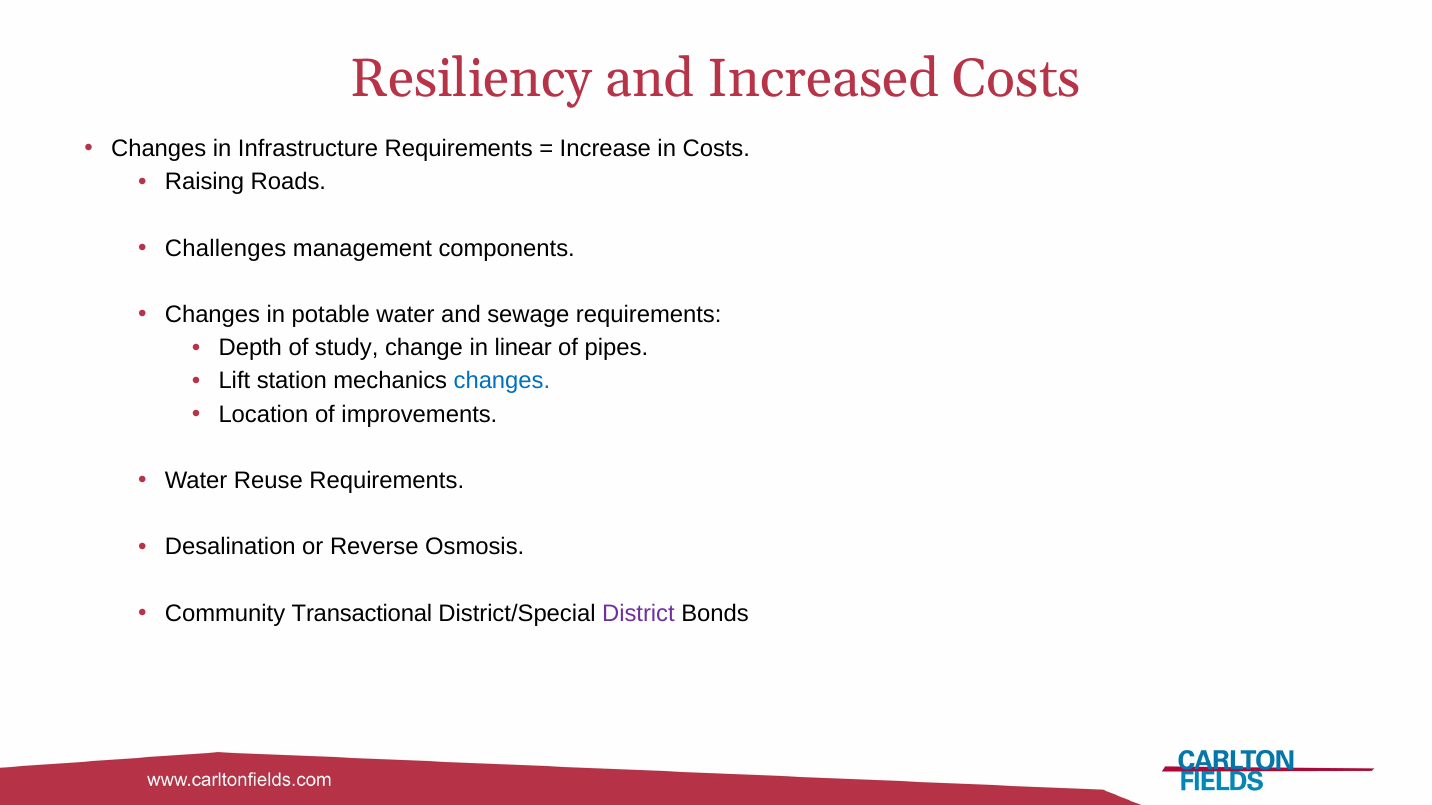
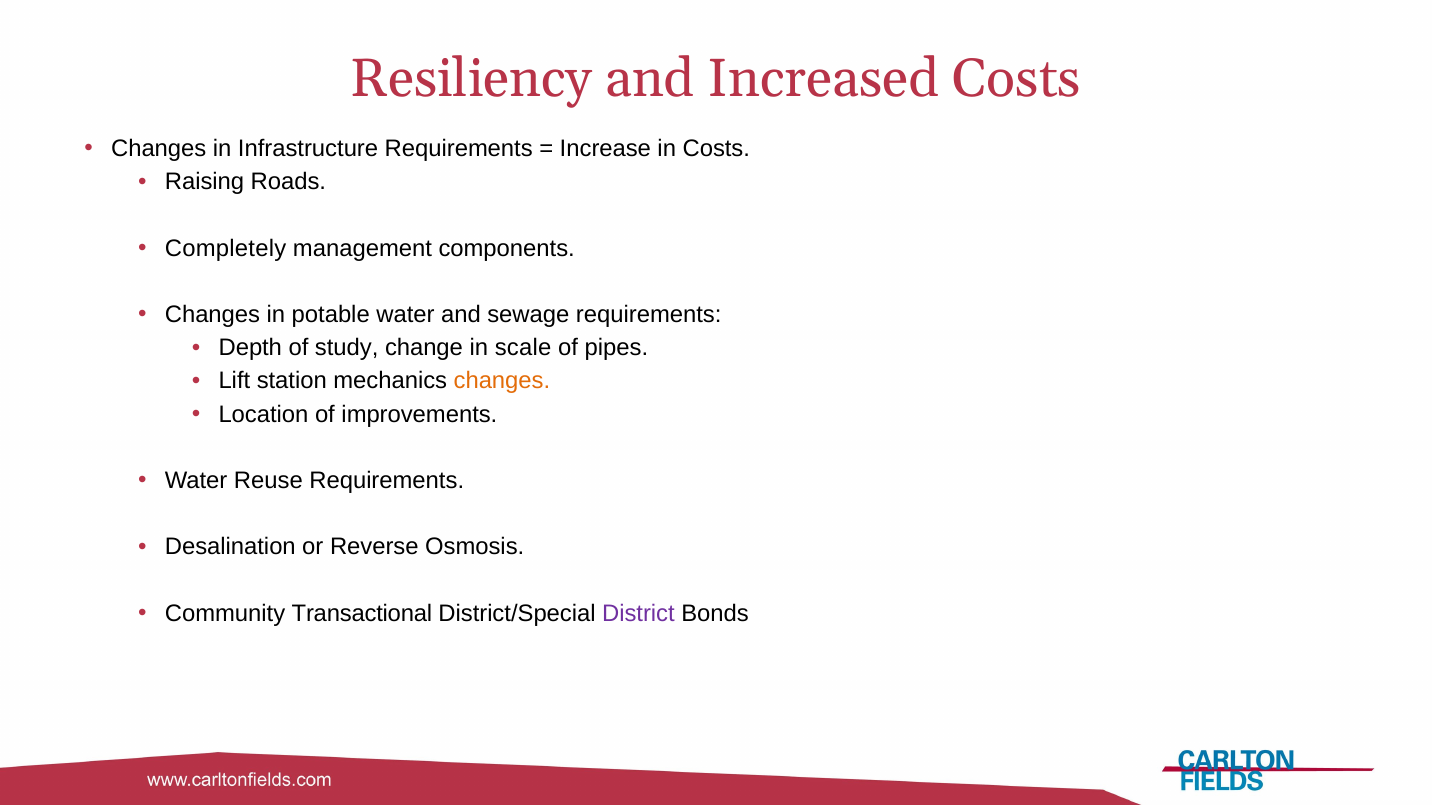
Challenges: Challenges -> Completely
linear: linear -> scale
changes at (502, 381) colour: blue -> orange
